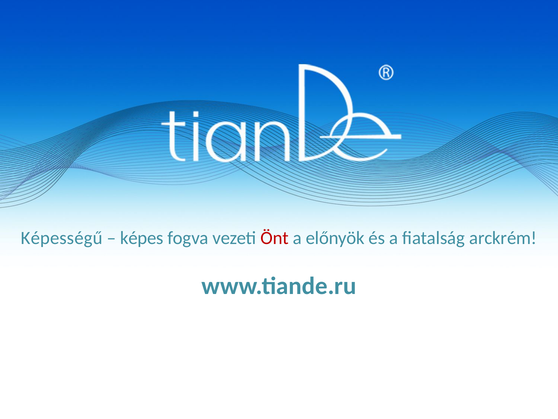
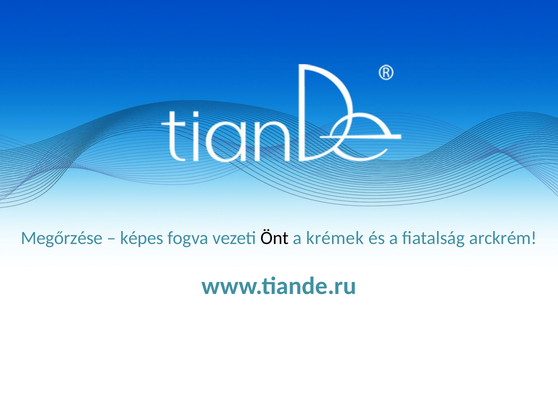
Képességű: Képességű -> Megőrzése
Önt colour: red -> black
előnyök: előnyök -> krémek
